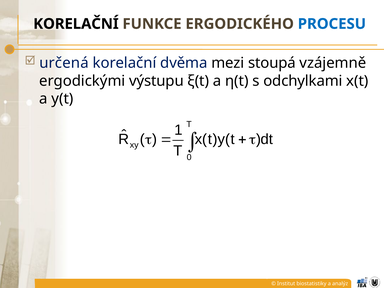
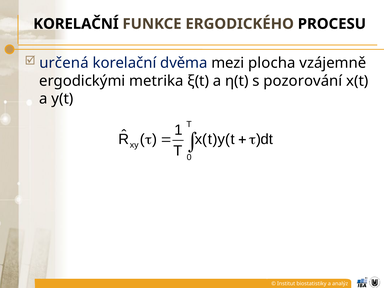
PROCESU colour: blue -> black
stoupá: stoupá -> plocha
výstupu: výstupu -> metrika
odchylkami: odchylkami -> pozorování
